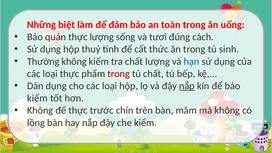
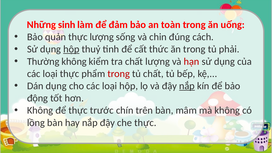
biệt: biệt -> sinh
tươi: tươi -> chin
hộp at (71, 49) underline: none -> present
sinh: sinh -> phải
hạn colour: blue -> red
kiểm at (37, 98): kiểm -> động
che kiểm: kiểm -> thực
